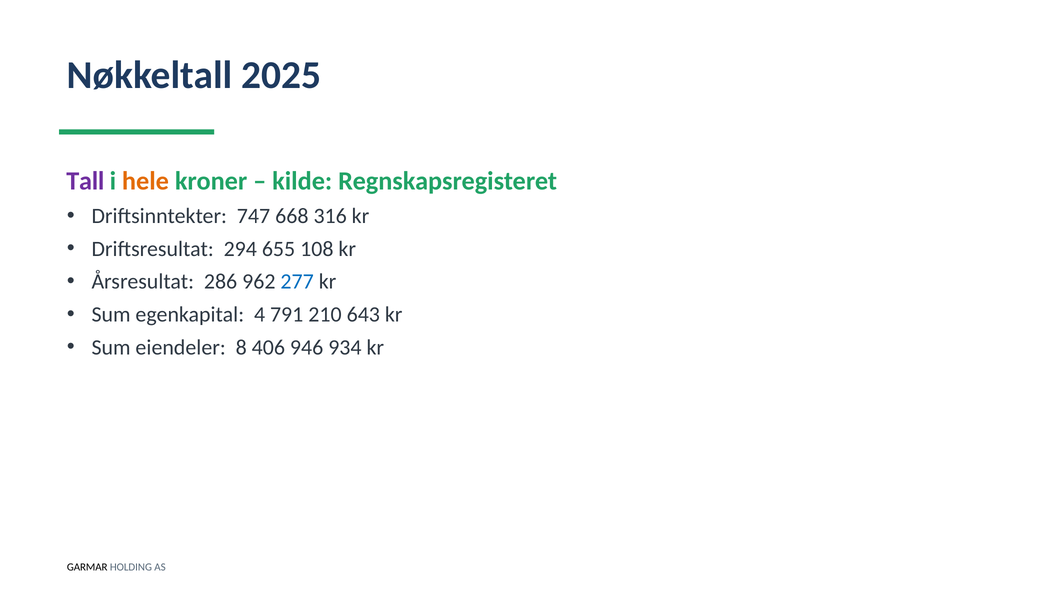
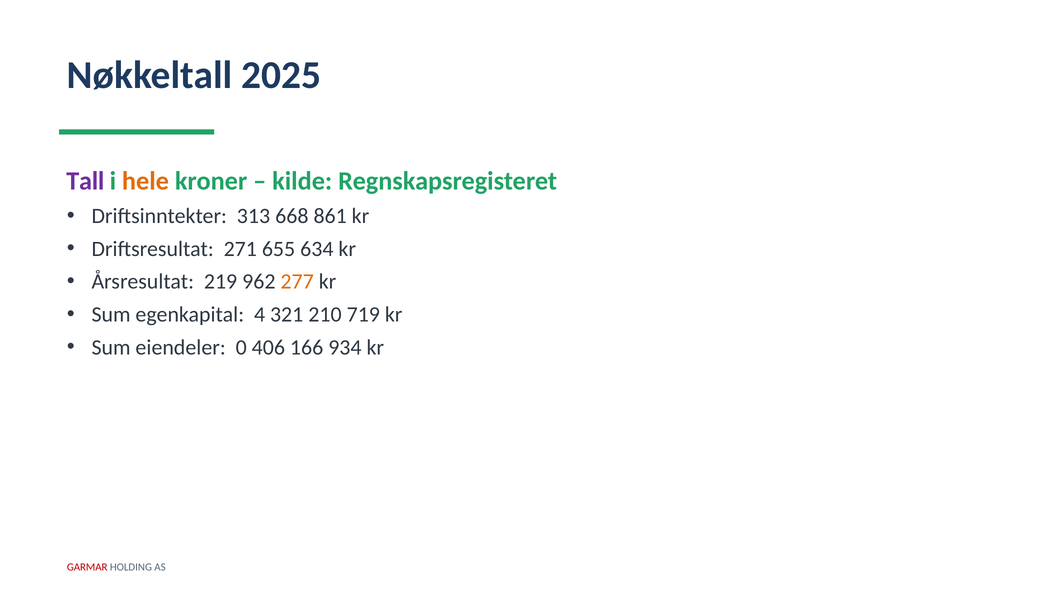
747: 747 -> 313
316: 316 -> 861
294: 294 -> 271
108: 108 -> 634
286: 286 -> 219
277 colour: blue -> orange
791: 791 -> 321
643: 643 -> 719
8: 8 -> 0
946: 946 -> 166
GARMAR colour: black -> red
